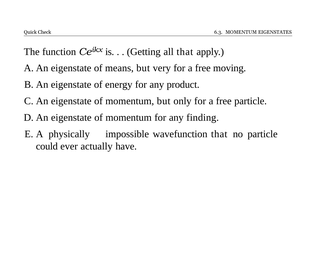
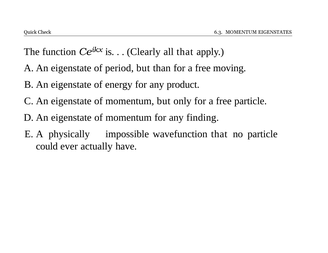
Getting: Getting -> Clearly
means: means -> period
very: very -> than
